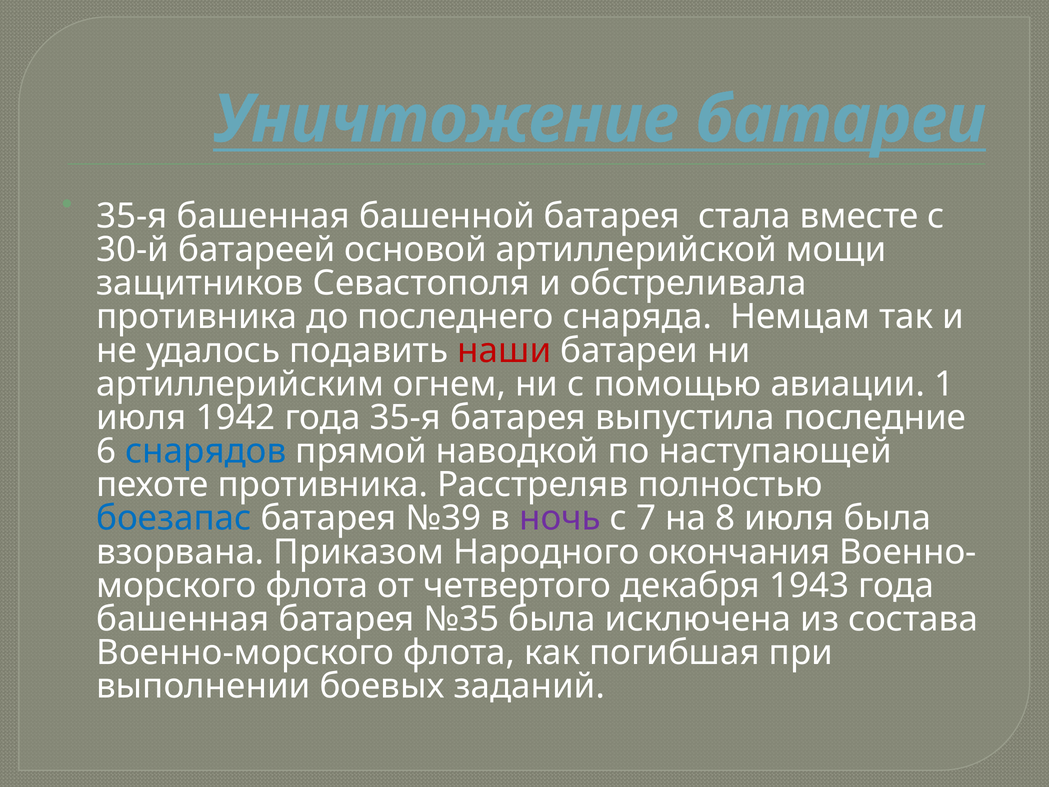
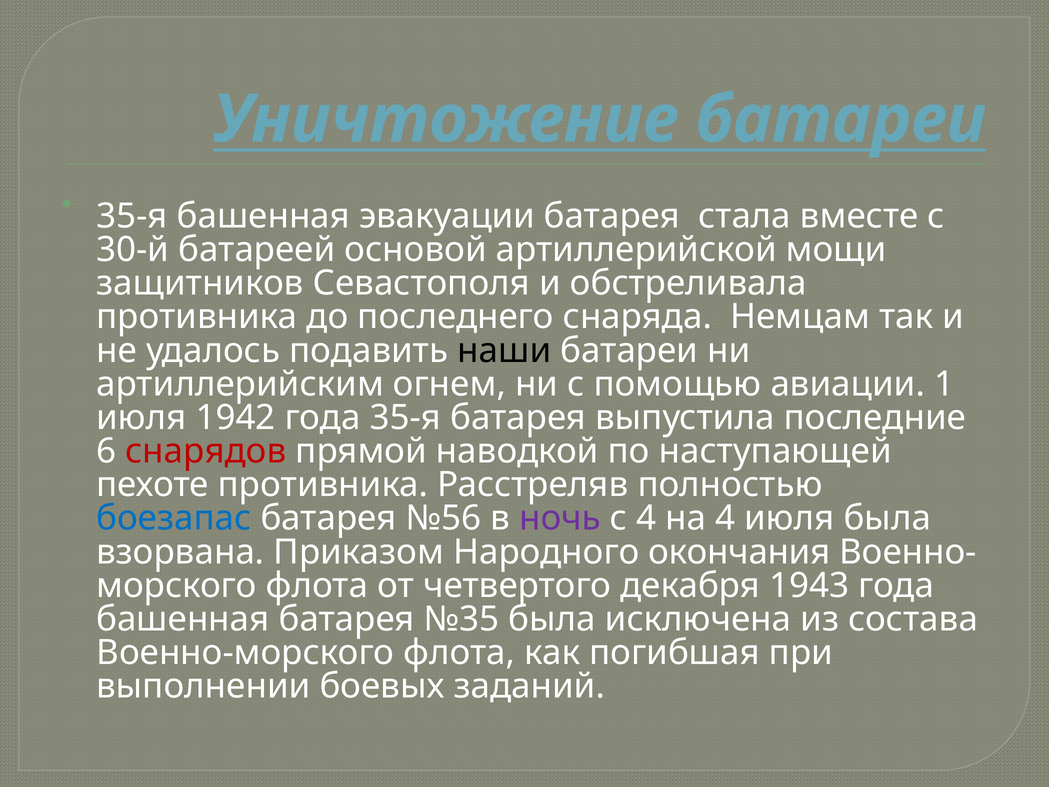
башенной: башенной -> эвакуации
наши colour: red -> black
снарядов colour: blue -> red
№39: №39 -> №56
с 7: 7 -> 4
на 8: 8 -> 4
